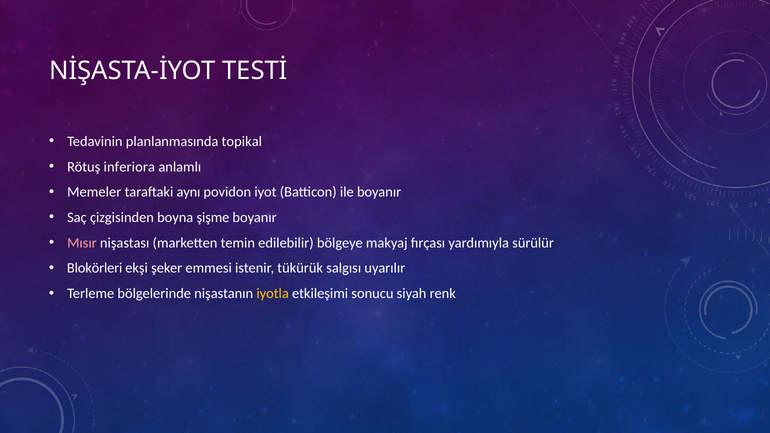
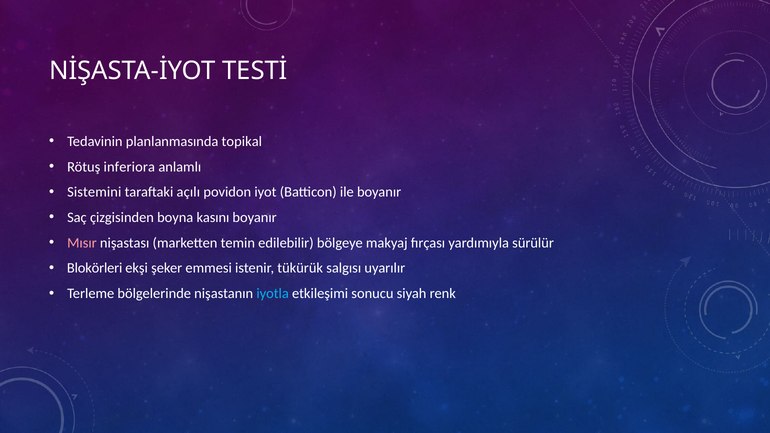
Memeler: Memeler -> Sistemini
aynı: aynı -> açılı
şişme: şişme -> kasını
iyotla colour: yellow -> light blue
